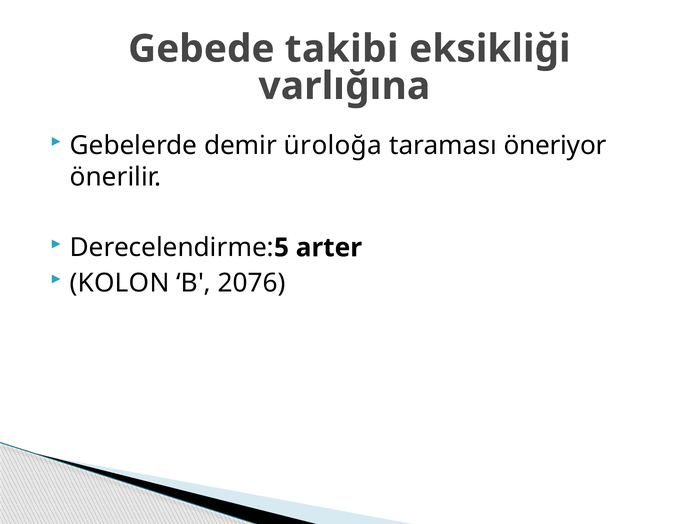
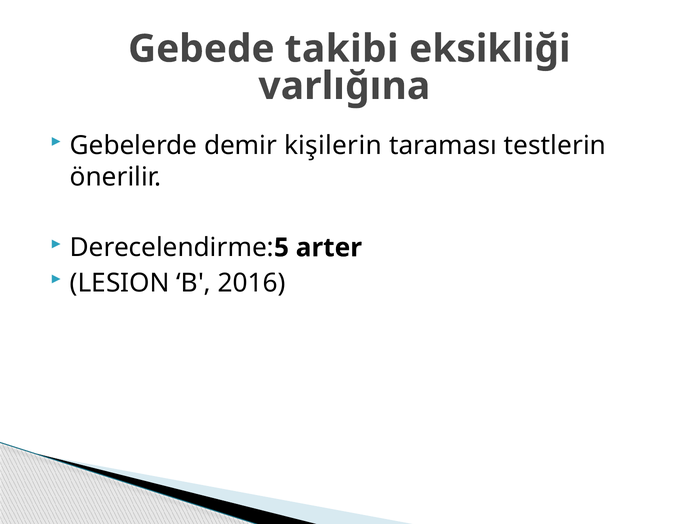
üroloğa: üroloğa -> kişilerin
öneriyor: öneriyor -> testlerin
KOLON: KOLON -> LESION
2076: 2076 -> 2016
